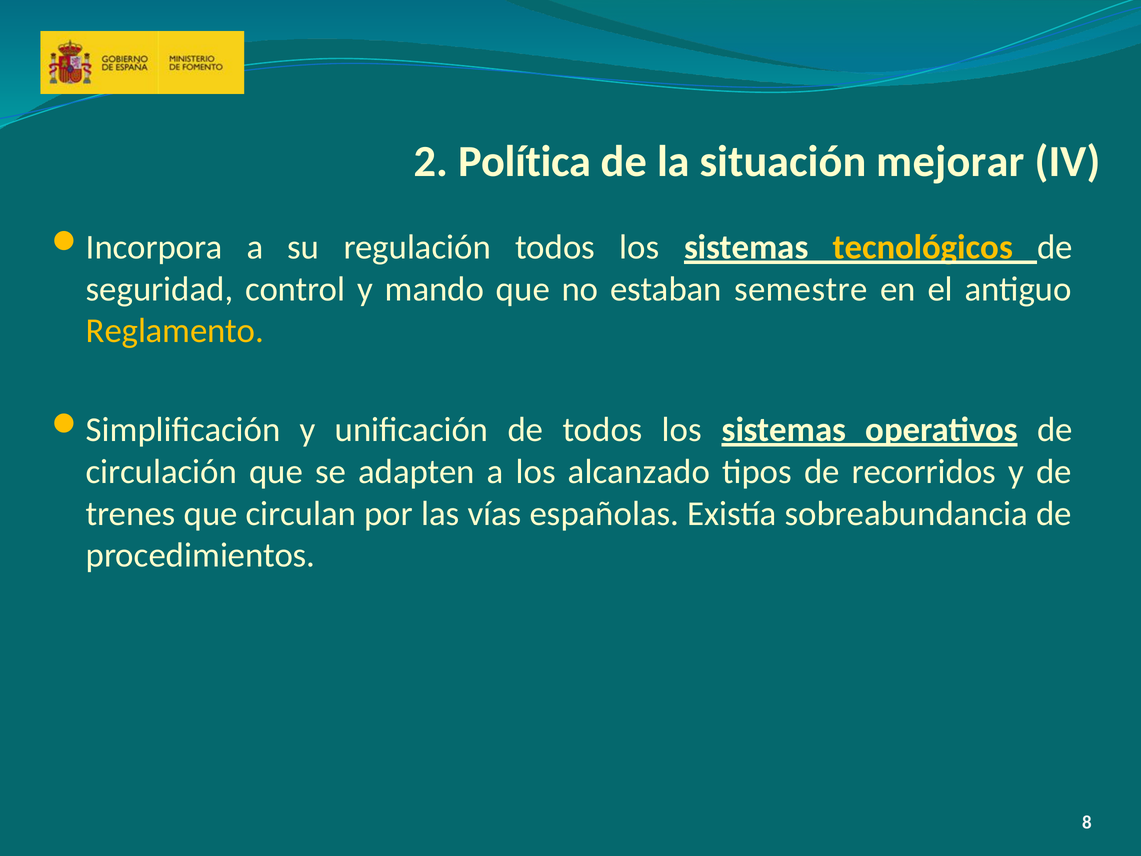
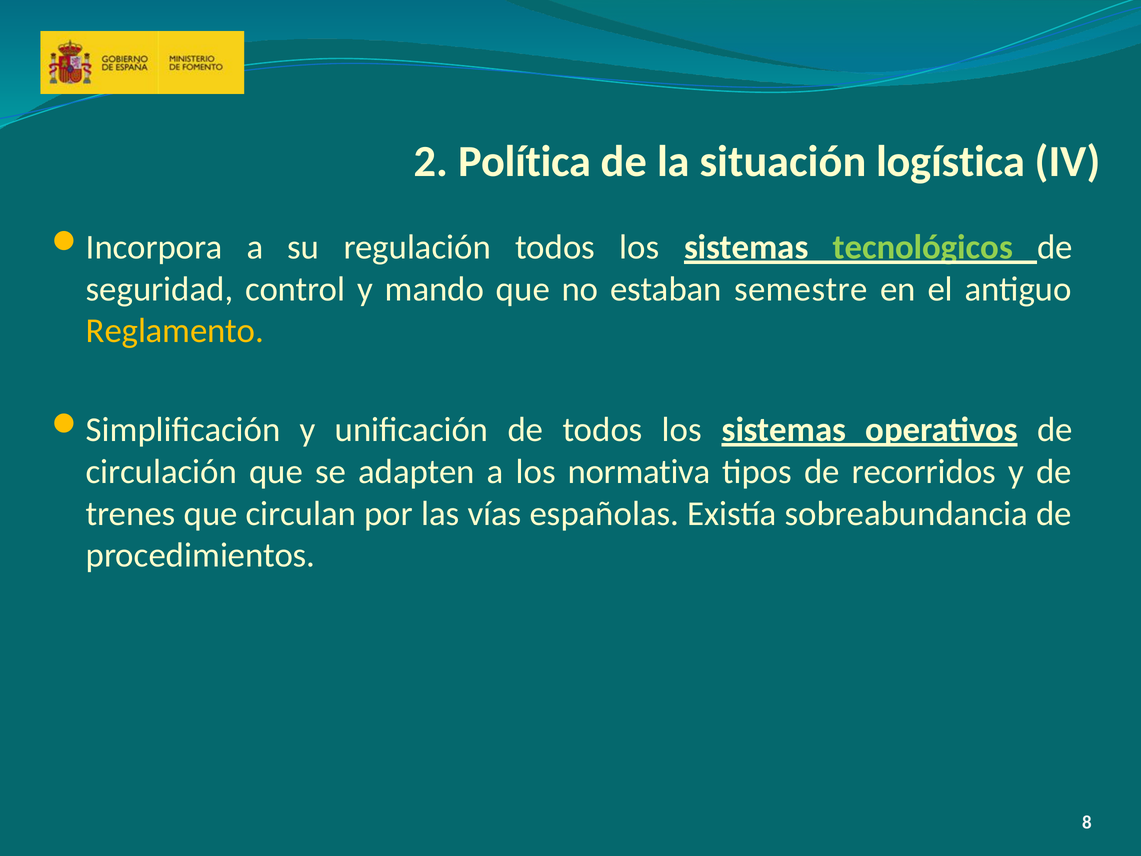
mejorar: mejorar -> logística
tecnológicos colour: yellow -> light green
alcanzado: alcanzado -> normativa
